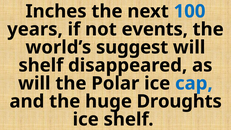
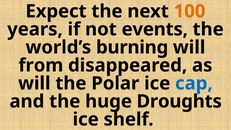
Inches: Inches -> Expect
100 colour: blue -> orange
suggest: suggest -> burning
shelf at (41, 65): shelf -> from
